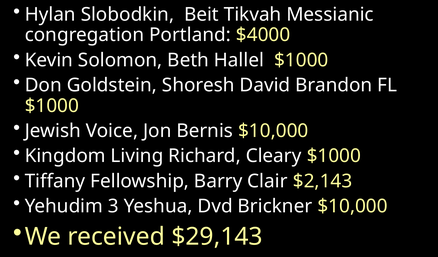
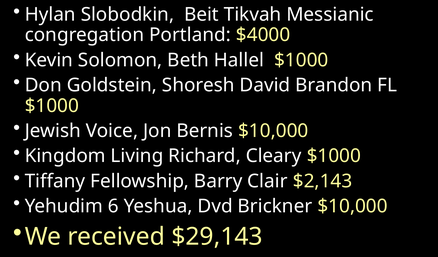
3: 3 -> 6
